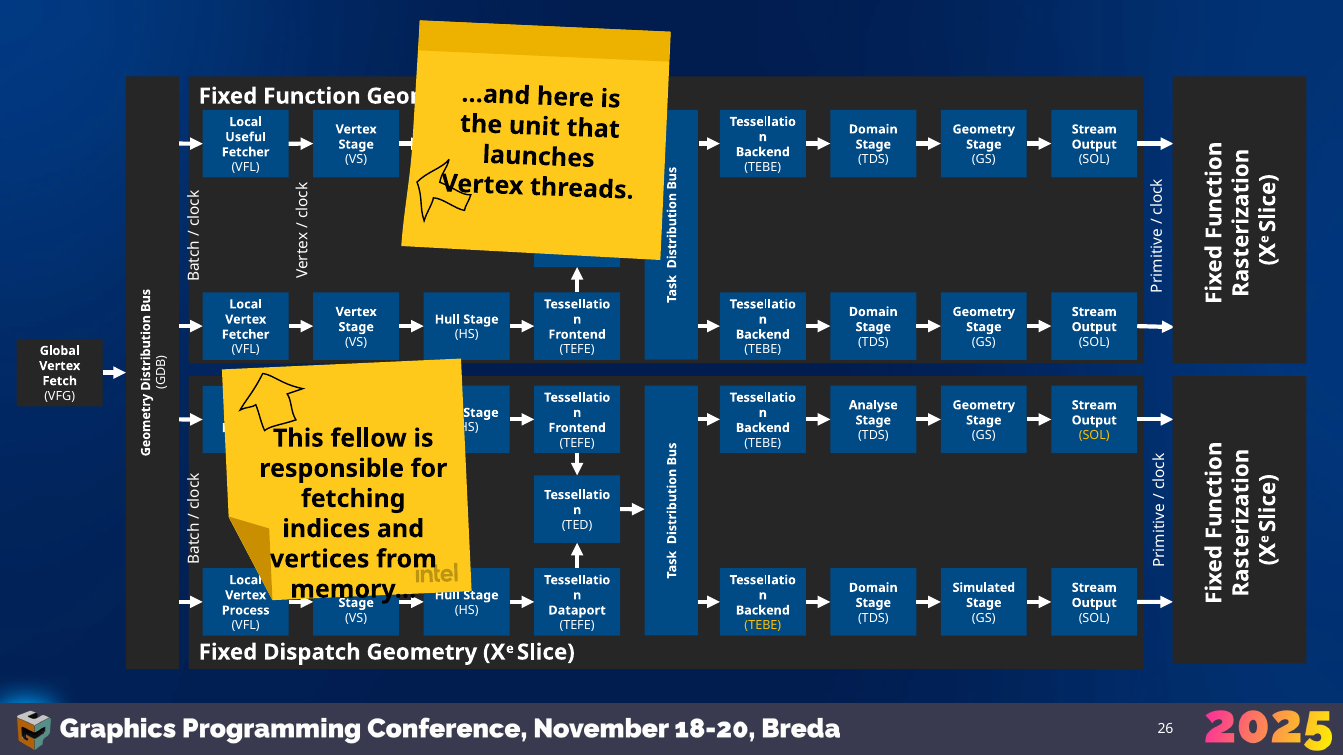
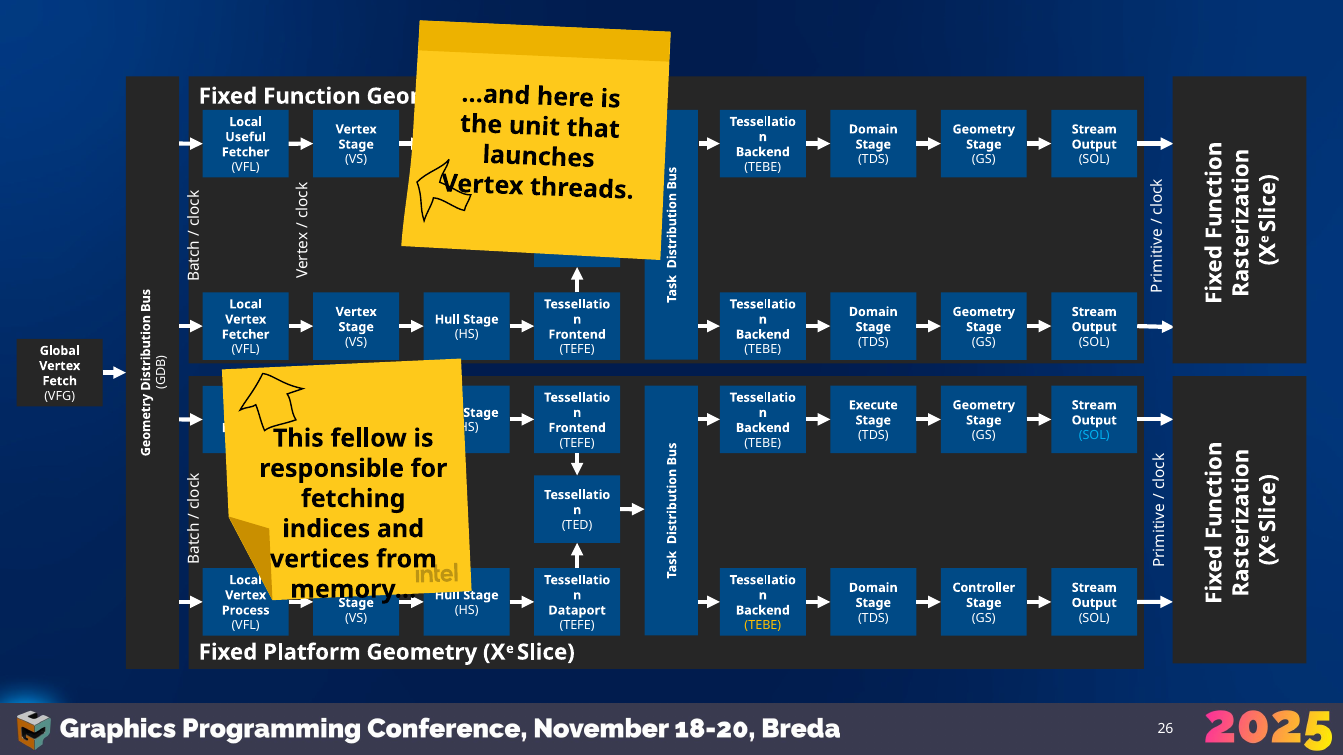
Analyse: Analyse -> Execute
SOL at (1094, 436) colour: yellow -> light blue
Simulated: Simulated -> Controller
Dispatch: Dispatch -> Platform
